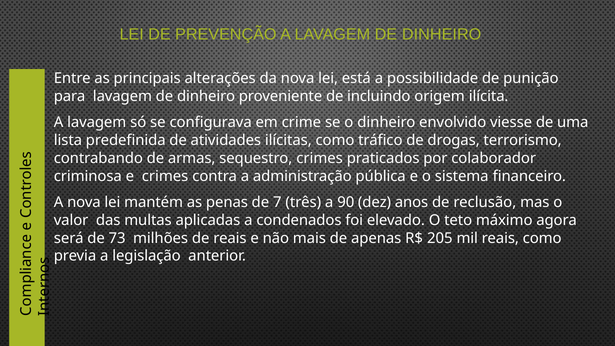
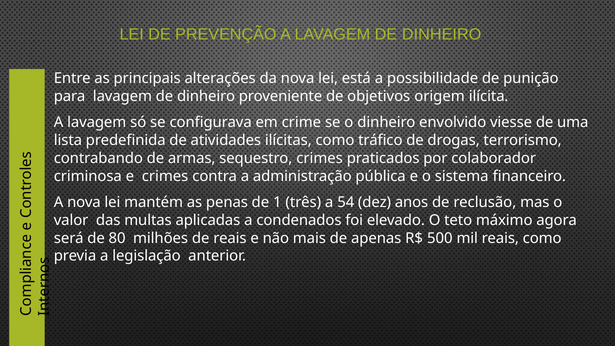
incluindo: incluindo -> objetivos
7: 7 -> 1
90: 90 -> 54
73: 73 -> 80
205: 205 -> 500
